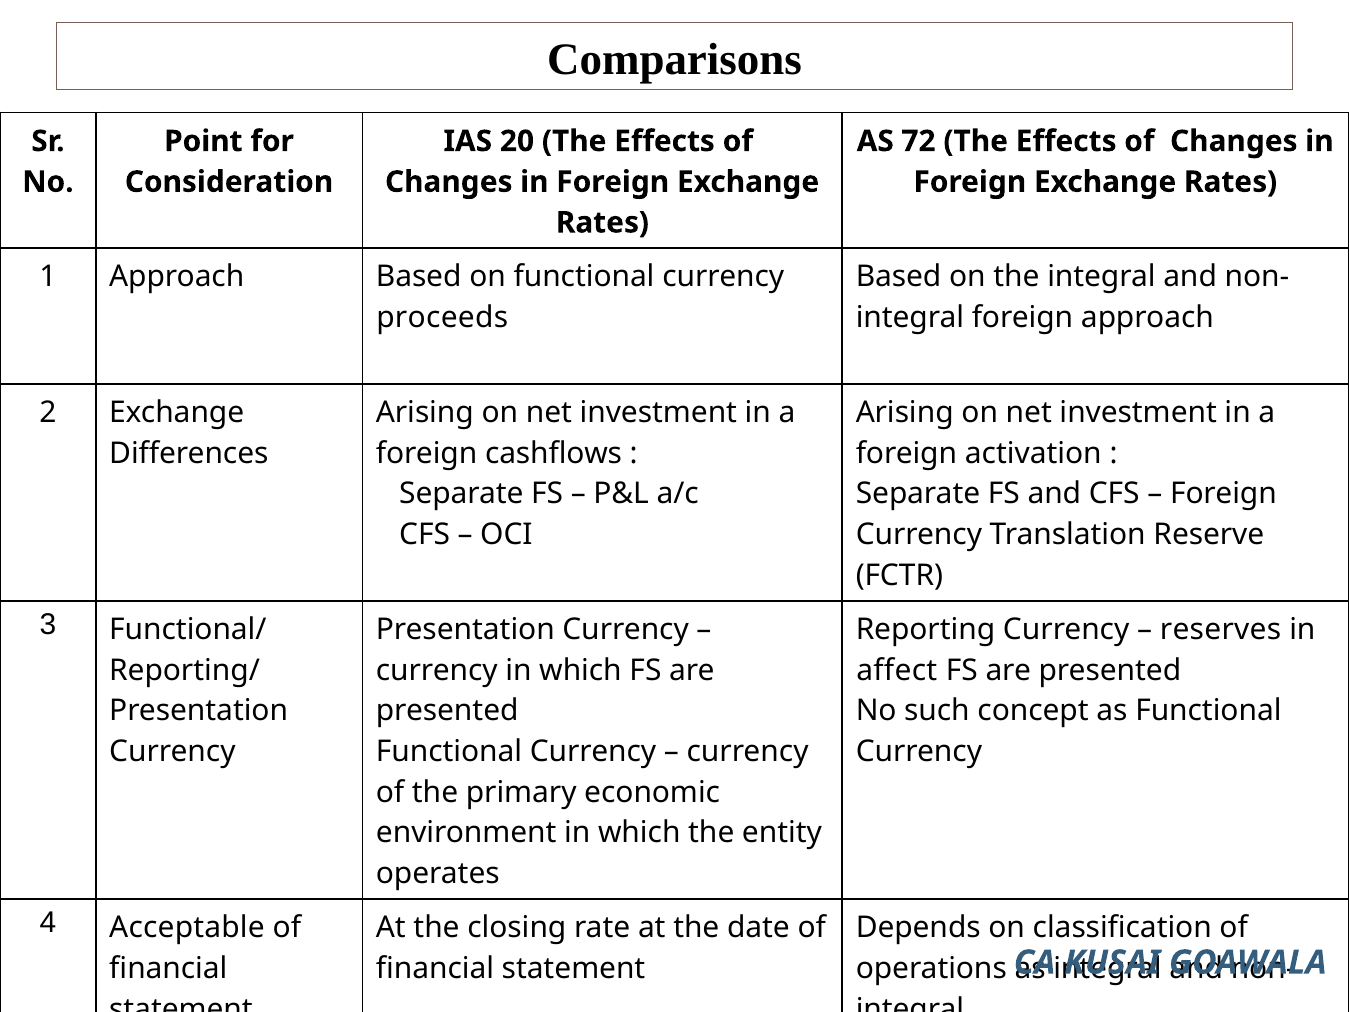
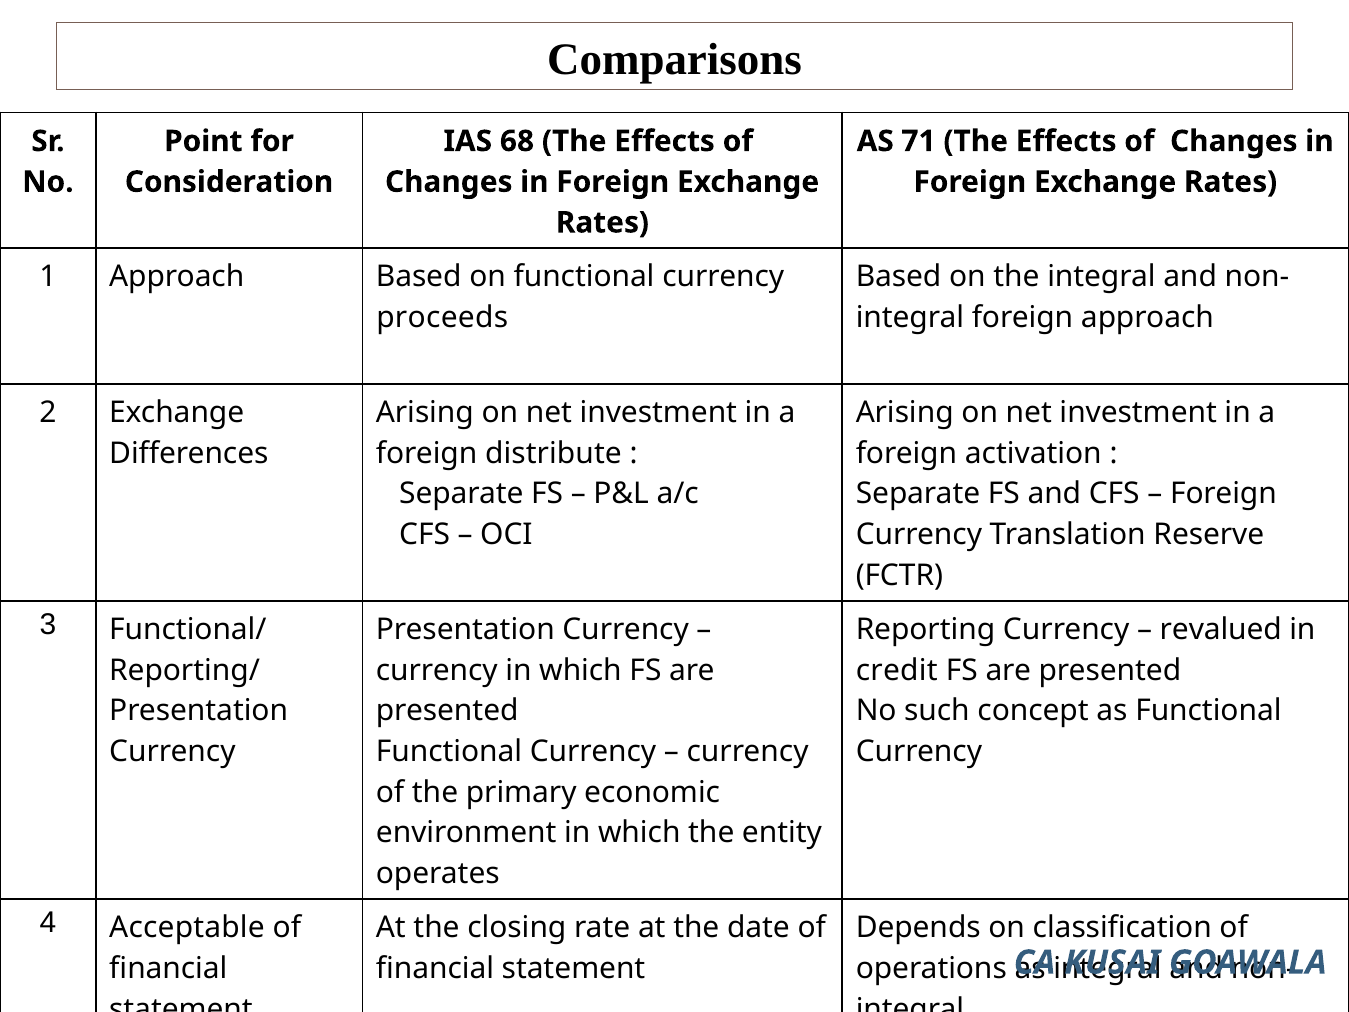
20: 20 -> 68
72: 72 -> 71
cashflows: cashflows -> distribute
reserves: reserves -> revalued
affect: affect -> credit
